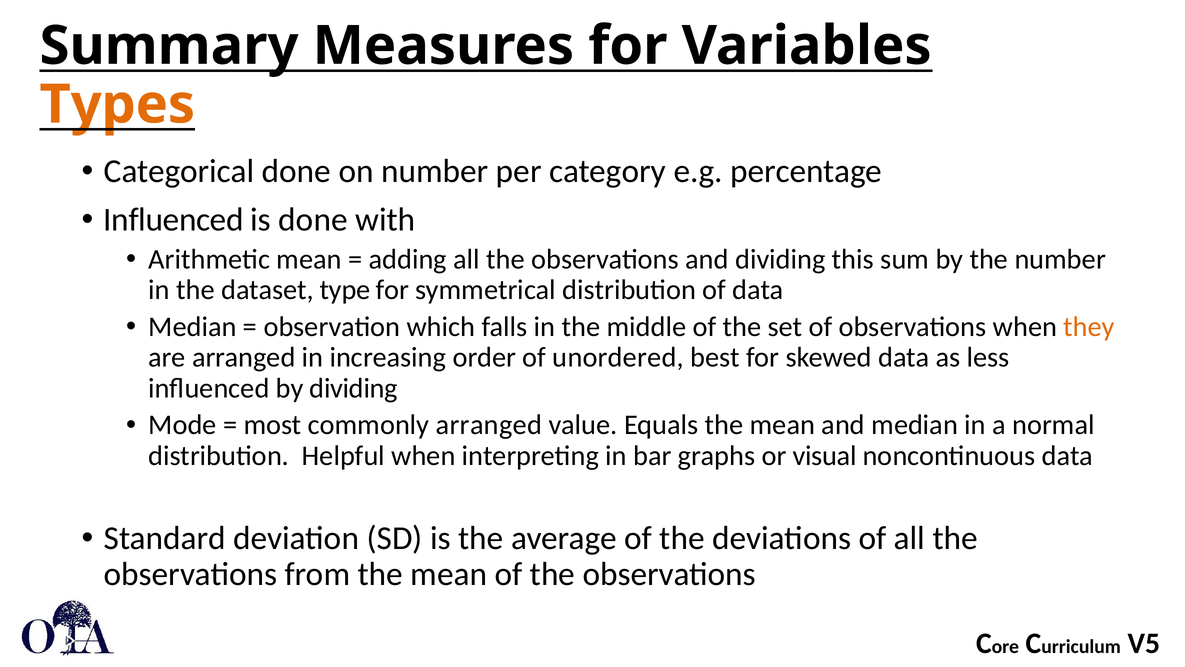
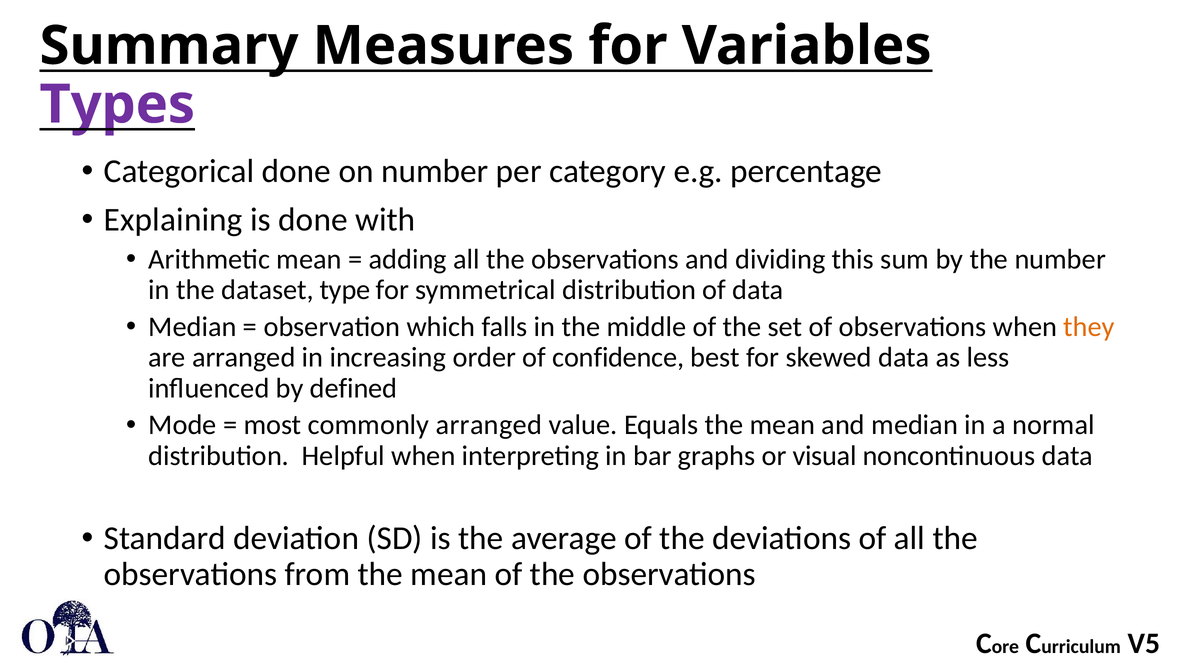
Types colour: orange -> purple
Influenced at (174, 220): Influenced -> Explaining
unordered: unordered -> confidence
by dividing: dividing -> defined
